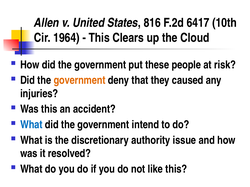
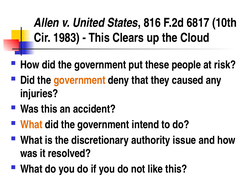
6417: 6417 -> 6817
1964: 1964 -> 1983
What at (31, 125) colour: blue -> orange
